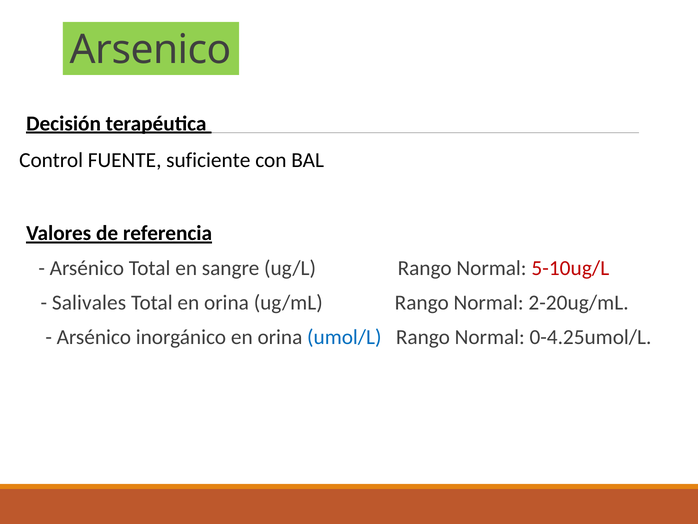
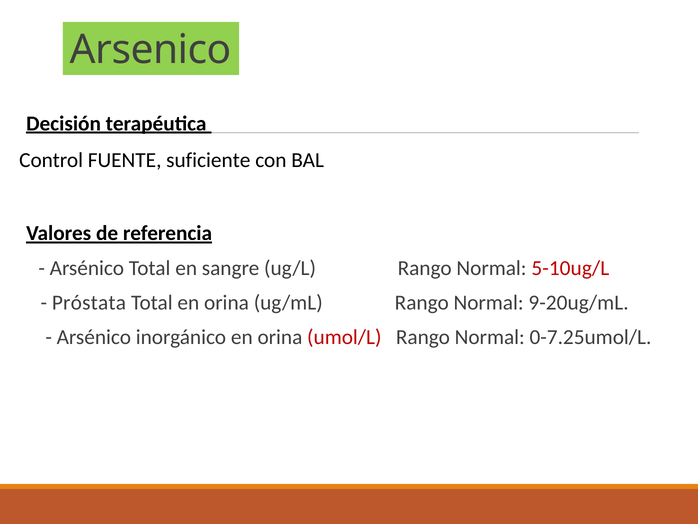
Salivales: Salivales -> Próstata
2-20ug/mL: 2-20ug/mL -> 9-20ug/mL
umol/L colour: blue -> red
0-4.25umol/L: 0-4.25umol/L -> 0-7.25umol/L
